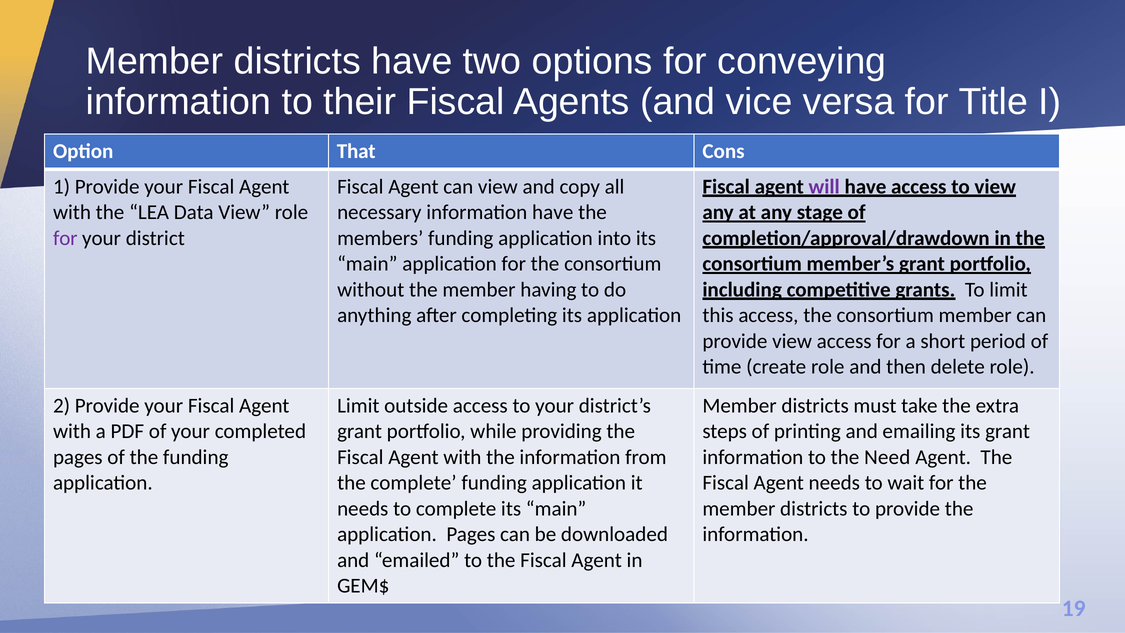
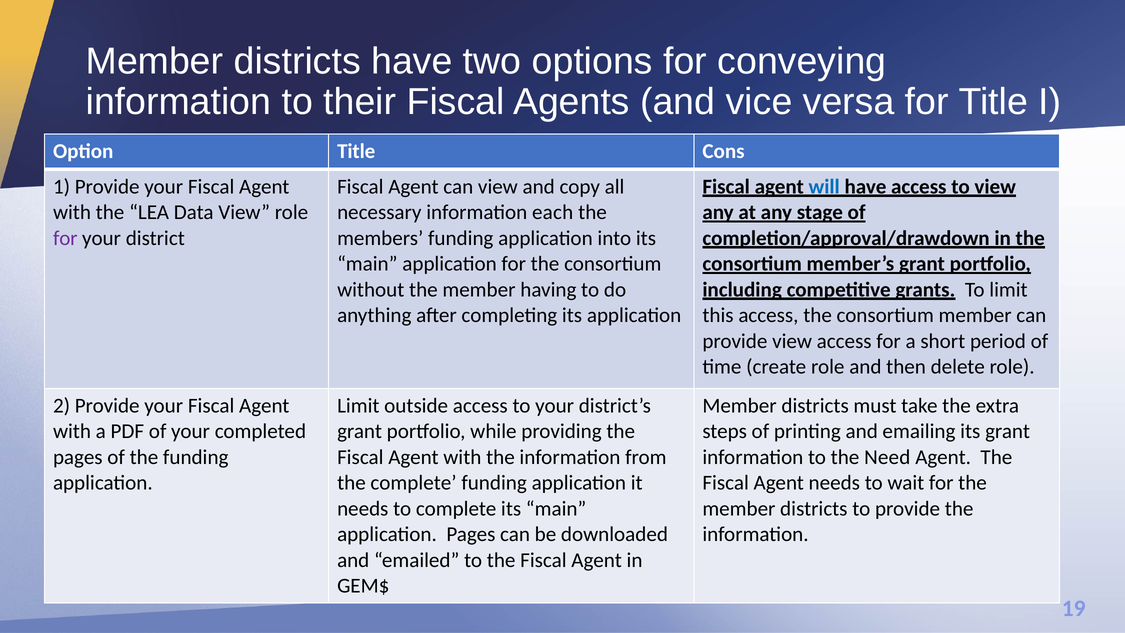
Option That: That -> Title
will colour: purple -> blue
information have: have -> each
